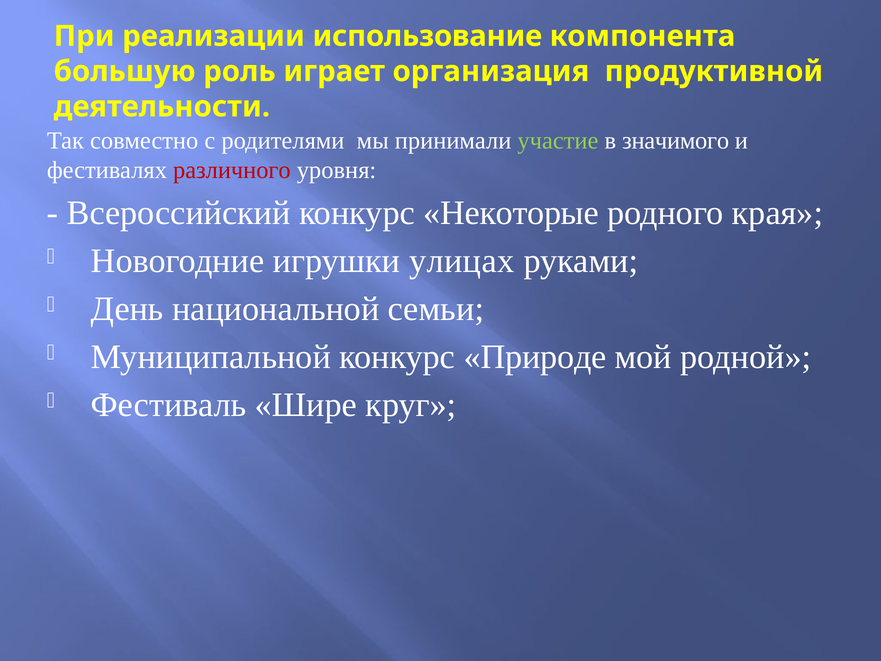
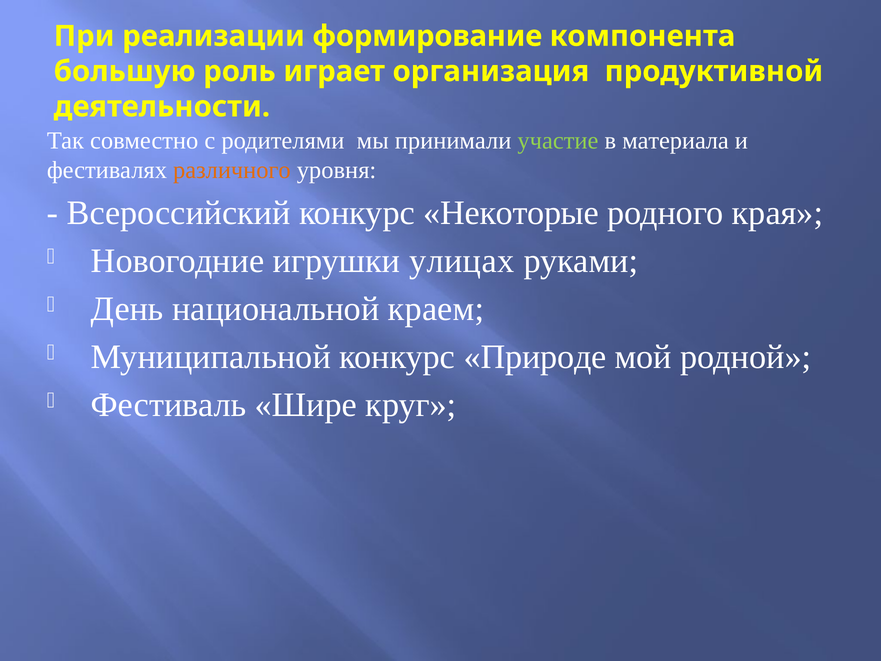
использование: использование -> формирование
значимого: значимого -> материала
различного colour: red -> orange
семьи: семьи -> краем
